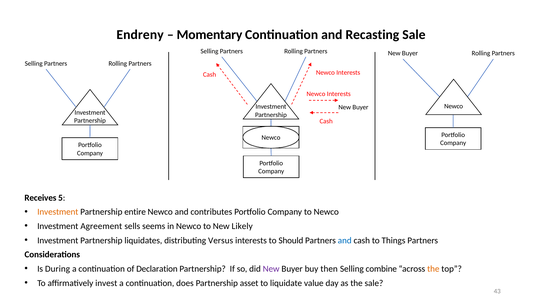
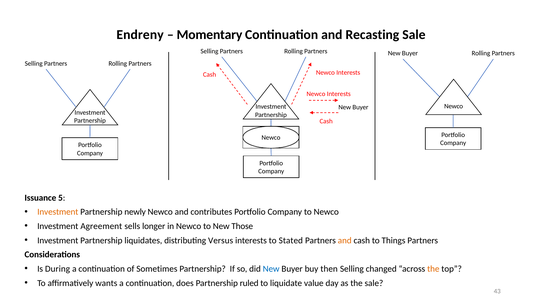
Receives: Receives -> Issuance
entire: entire -> newly
seems: seems -> longer
Likely: Likely -> Those
Should: Should -> Stated
and at (345, 240) colour: blue -> orange
Declaration: Declaration -> Sometimes
New at (271, 269) colour: purple -> blue
combine: combine -> changed
invest: invest -> wants
asset: asset -> ruled
